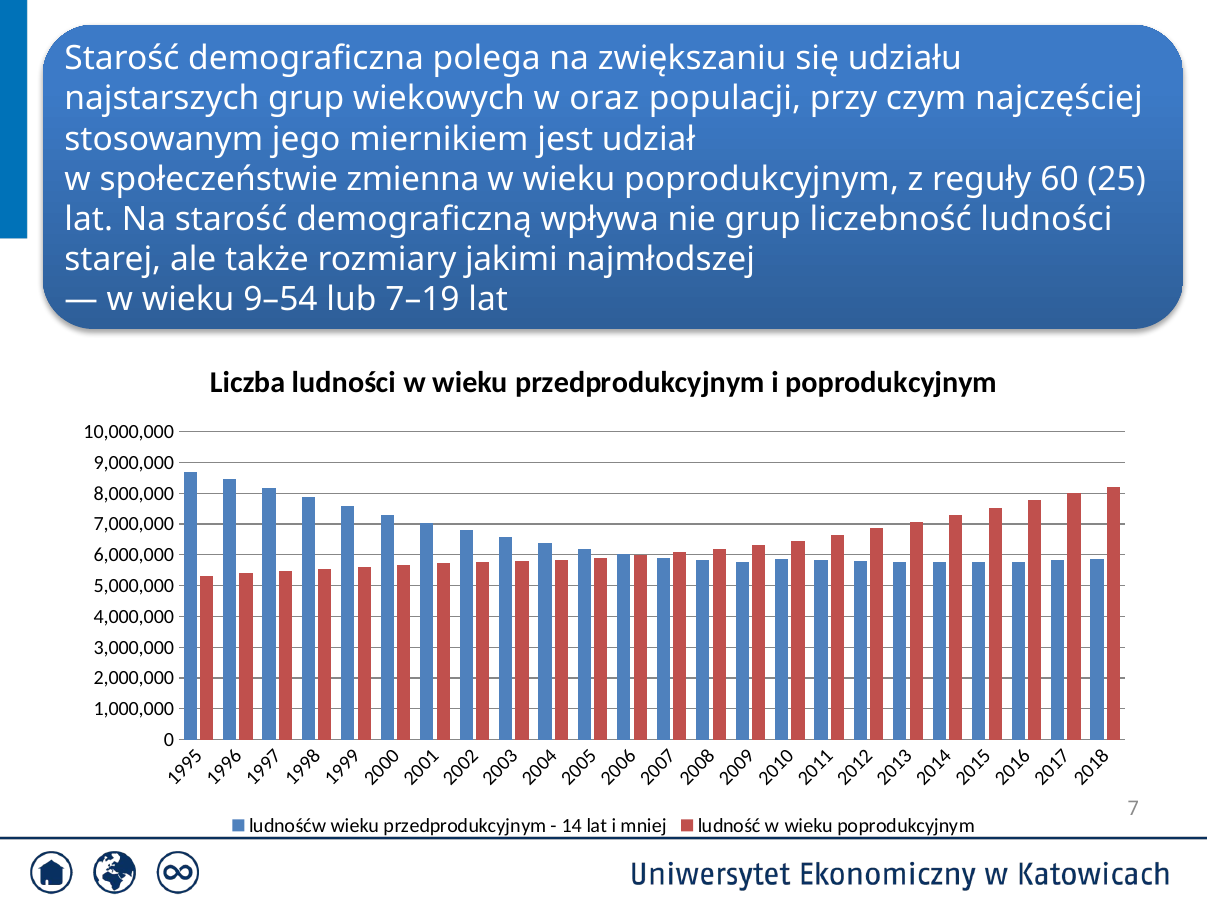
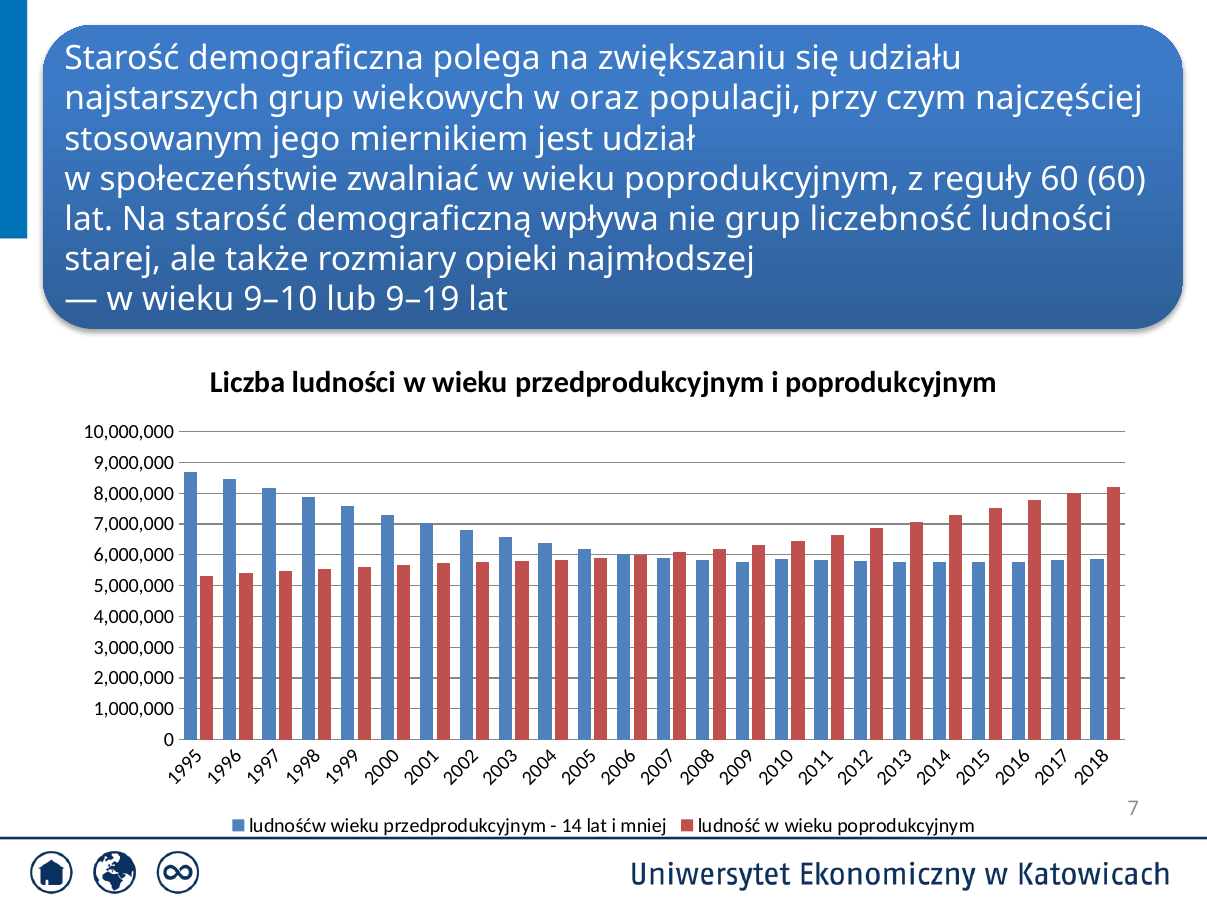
zmienna: zmienna -> zwalniać
60 25: 25 -> 60
jakimi: jakimi -> opieki
9–54: 9–54 -> 9–10
7–19: 7–19 -> 9–19
